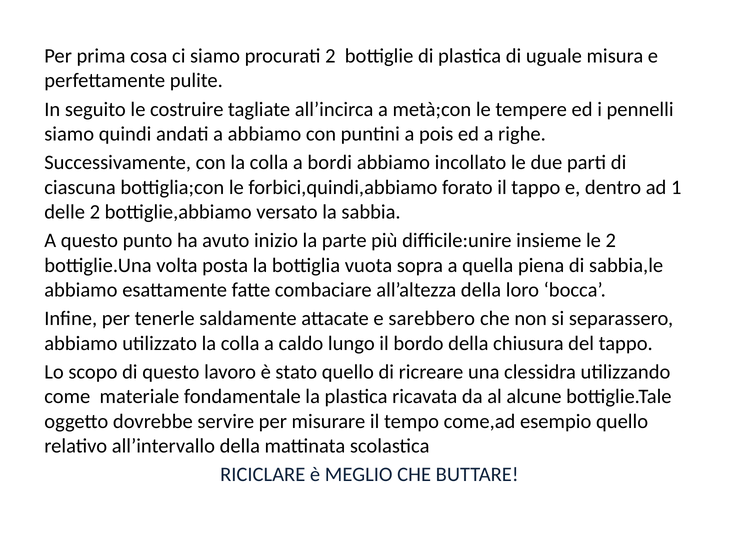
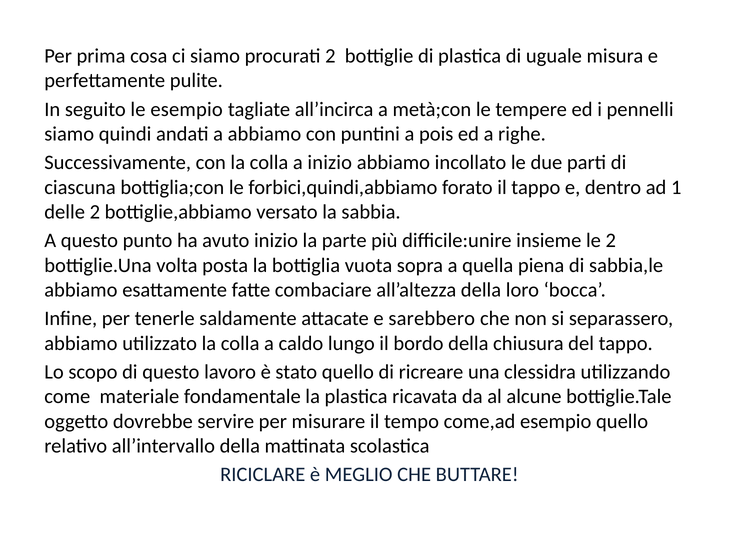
le costruire: costruire -> esempio
a bordi: bordi -> inizio
